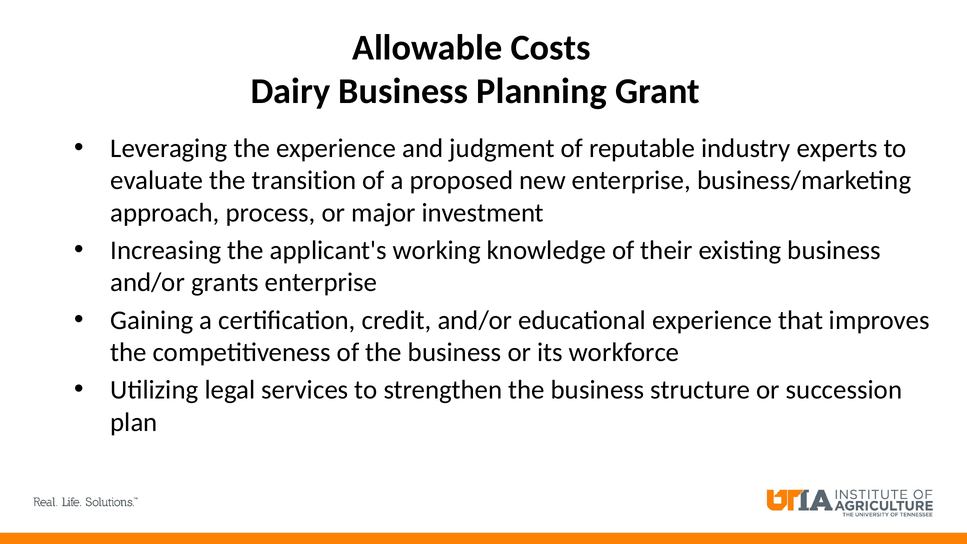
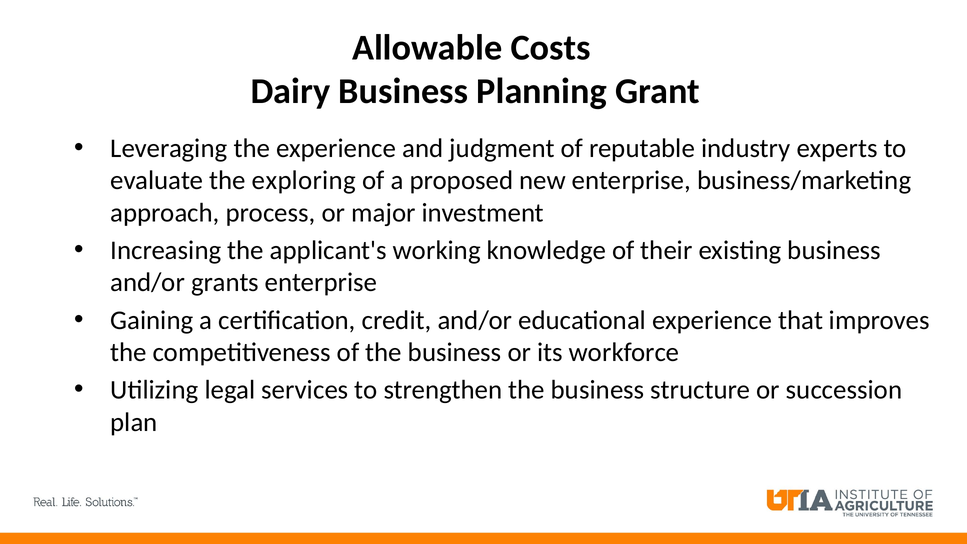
transition: transition -> exploring
